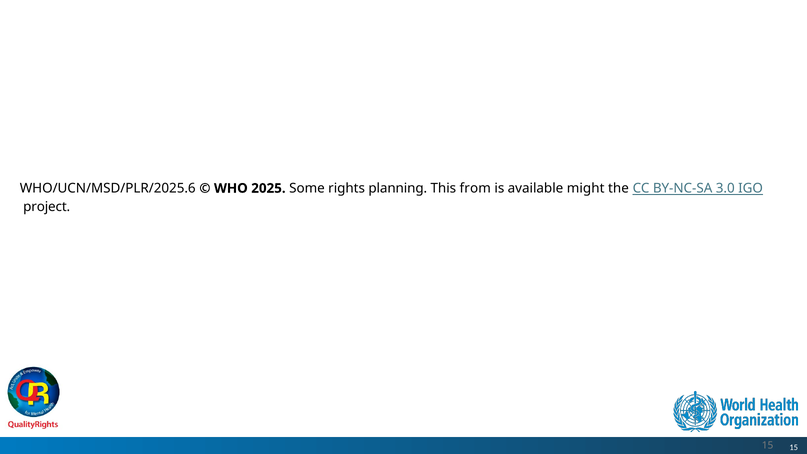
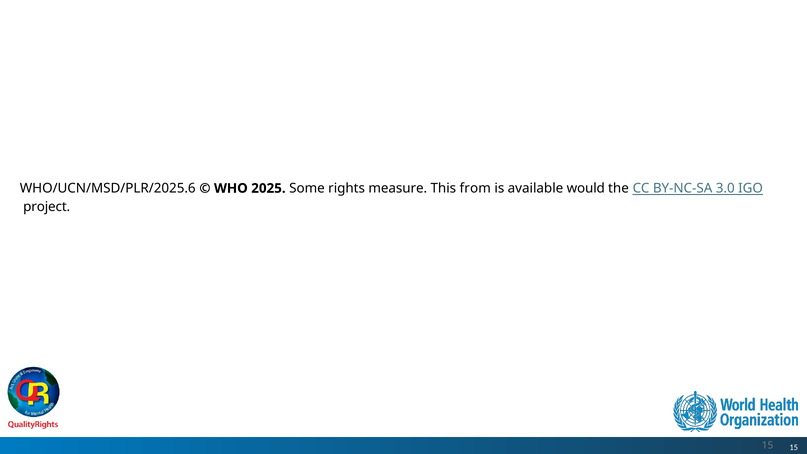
planning: planning -> measure
might: might -> would
